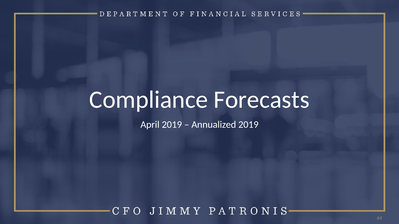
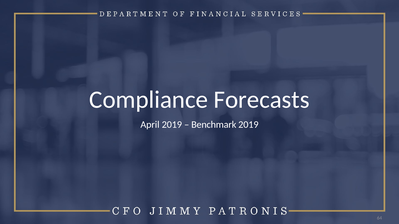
Annualized: Annualized -> Benchmark
